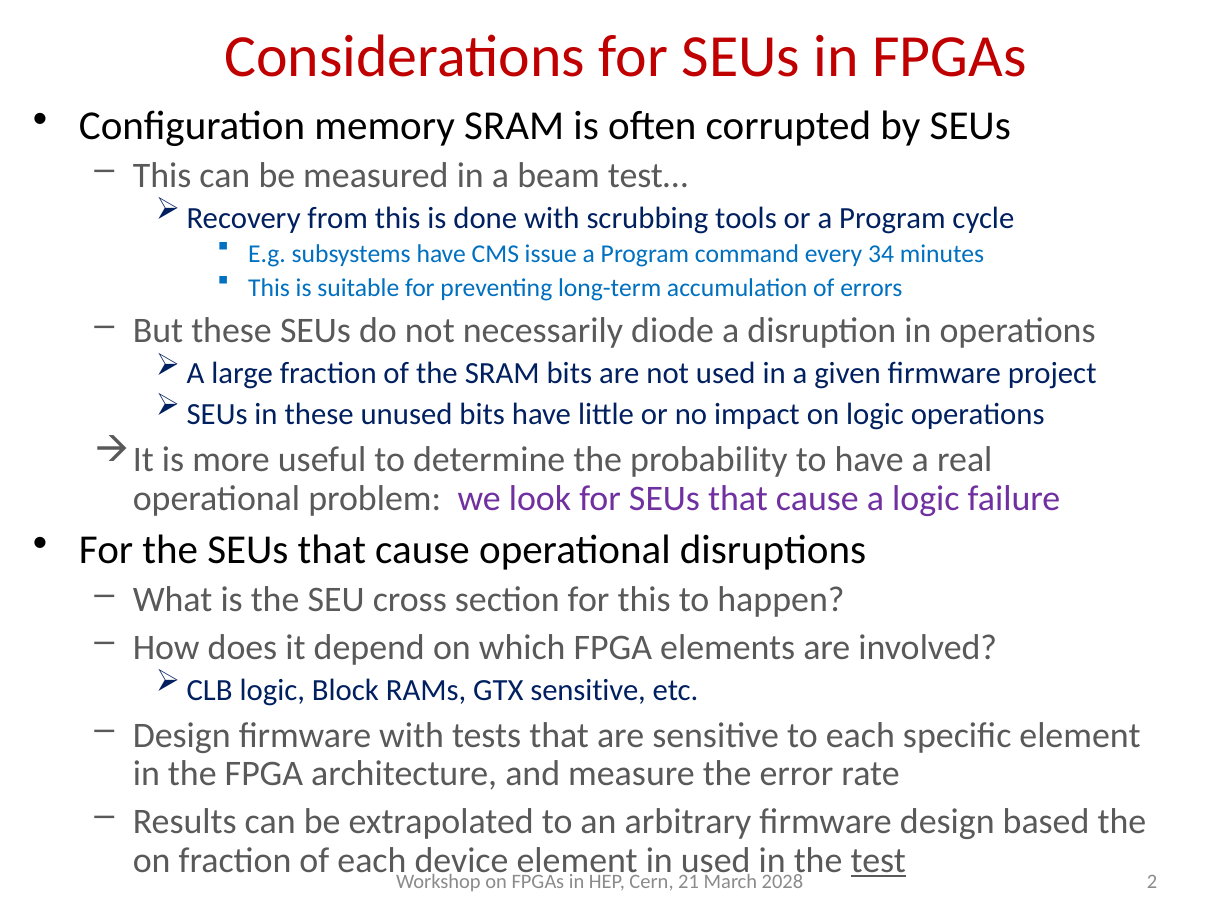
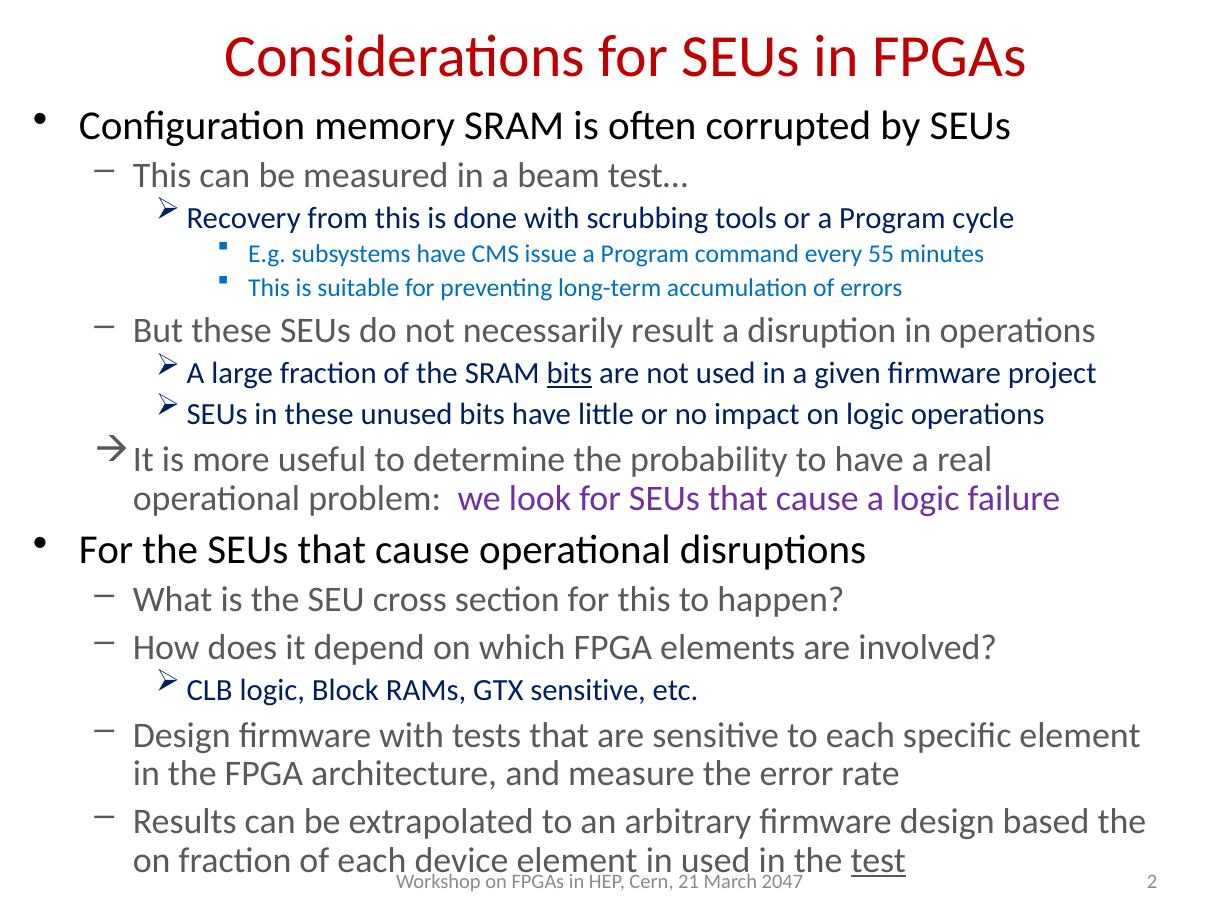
34: 34 -> 55
diode: diode -> result
bits at (569, 374) underline: none -> present
2028: 2028 -> 2047
